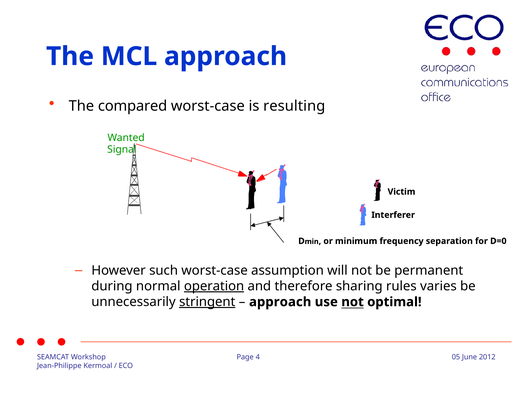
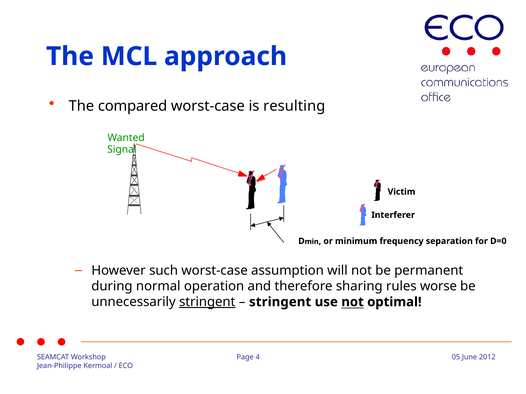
operation underline: present -> none
varies: varies -> worse
approach at (280, 302): approach -> stringent
